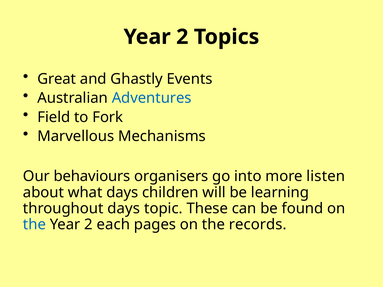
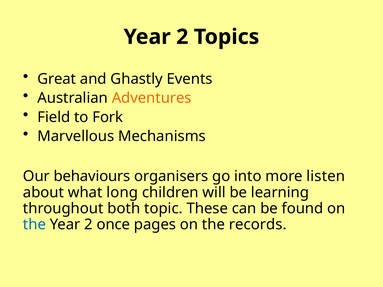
Adventures colour: blue -> orange
what days: days -> long
throughout days: days -> both
each: each -> once
